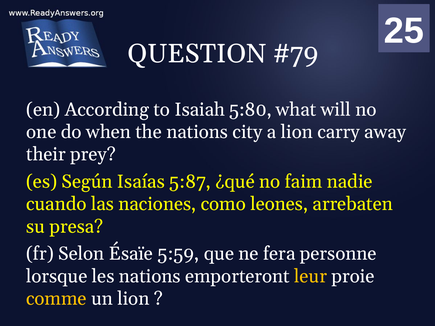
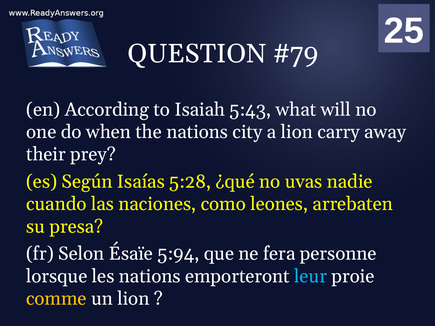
5:80: 5:80 -> 5:43
5:87: 5:87 -> 5:28
faim: faim -> uvas
5:59: 5:59 -> 5:94
leur colour: yellow -> light blue
